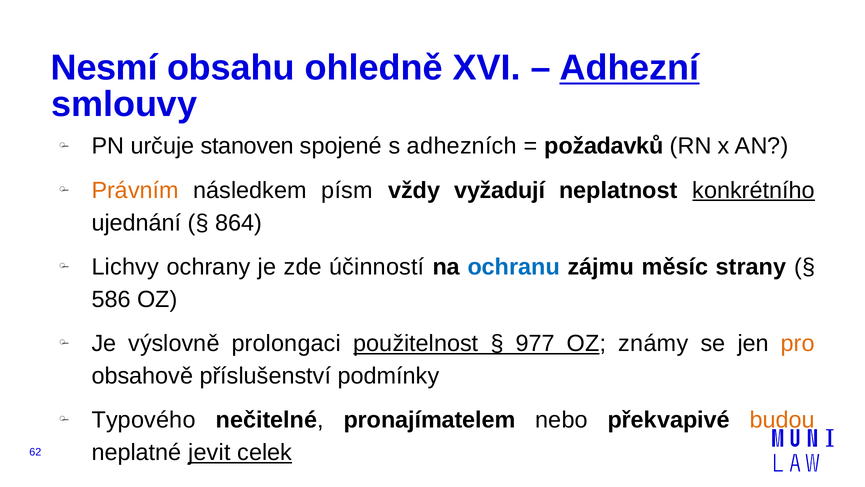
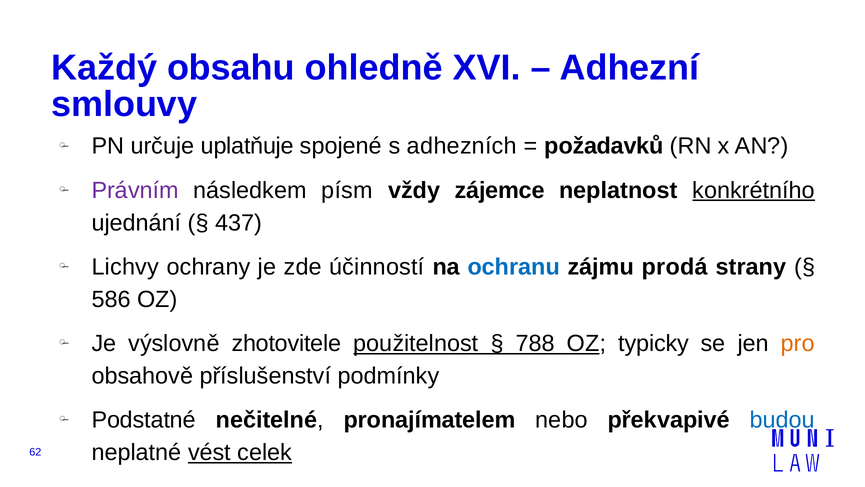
Nesmí: Nesmí -> Každý
Adhezní underline: present -> none
stanoven: stanoven -> uplatňuje
Právním colour: orange -> purple
vyžadují: vyžadují -> zájemce
864: 864 -> 437
měsíc: měsíc -> prodá
prolongaci: prolongaci -> zhotovitele
977: 977 -> 788
známy: známy -> typicky
Typového: Typového -> Podstatné
budou colour: orange -> blue
jevit: jevit -> vést
